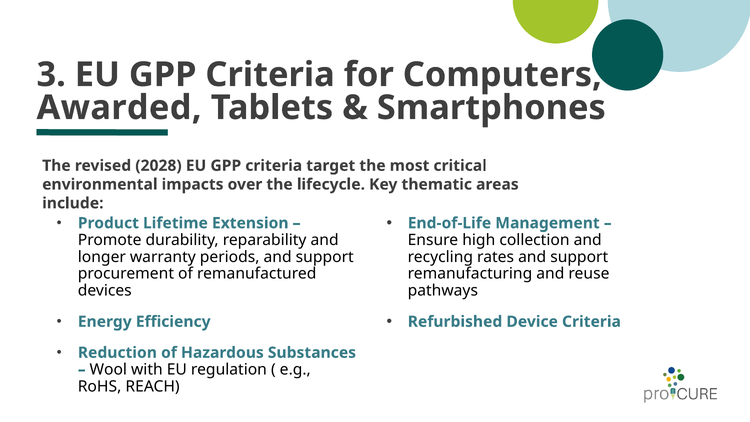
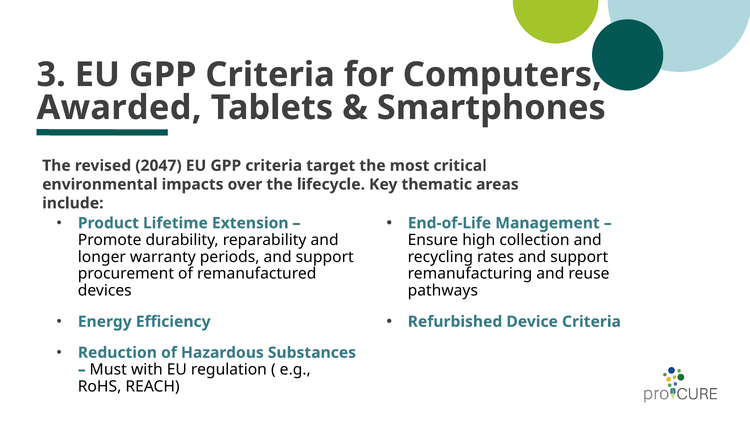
2028: 2028 -> 2047
Wool: Wool -> Must
